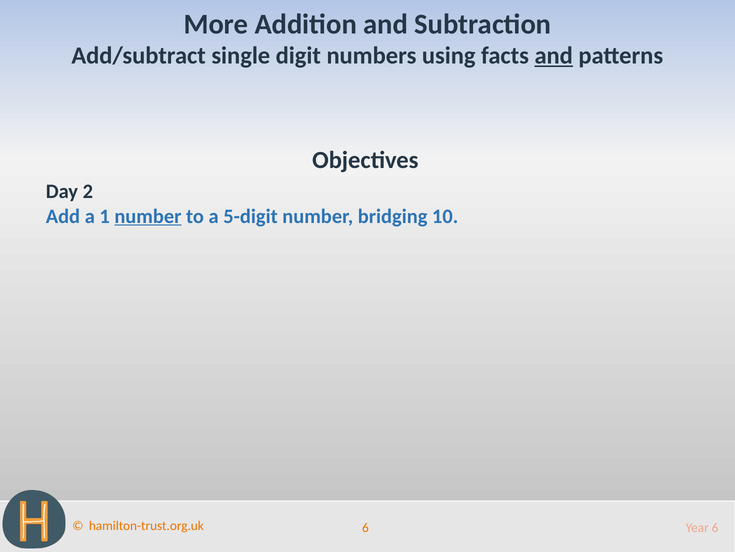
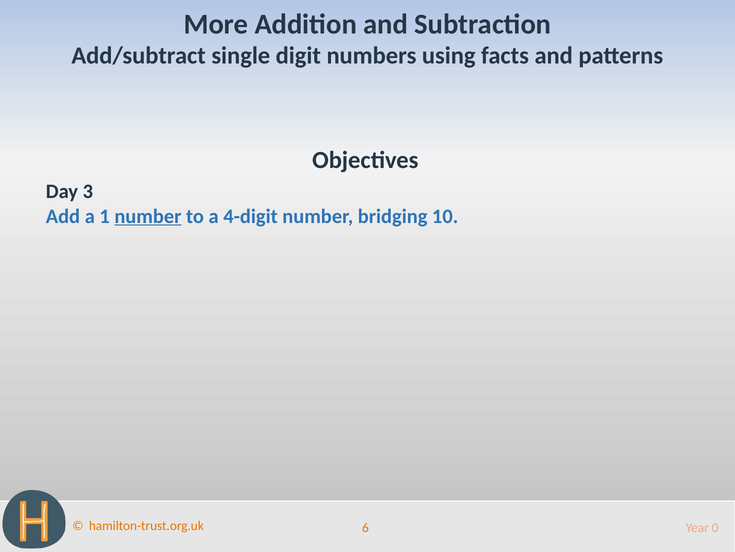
and at (554, 56) underline: present -> none
2: 2 -> 3
5-digit: 5-digit -> 4-digit
Year 6: 6 -> 0
